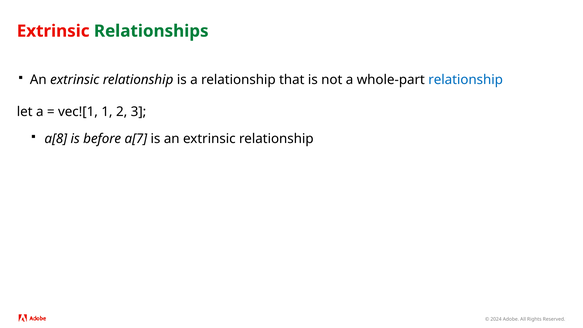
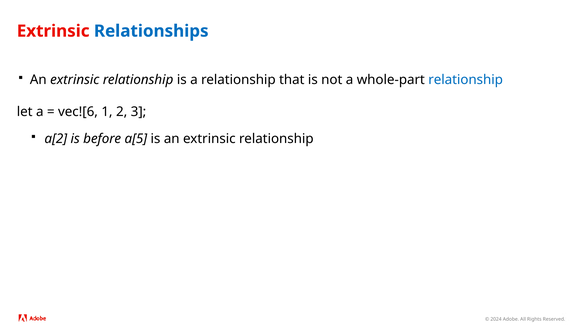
Relationships colour: green -> blue
vec![1: vec![1 -> vec![6
a[8: a[8 -> a[2
a[7: a[7 -> a[5
